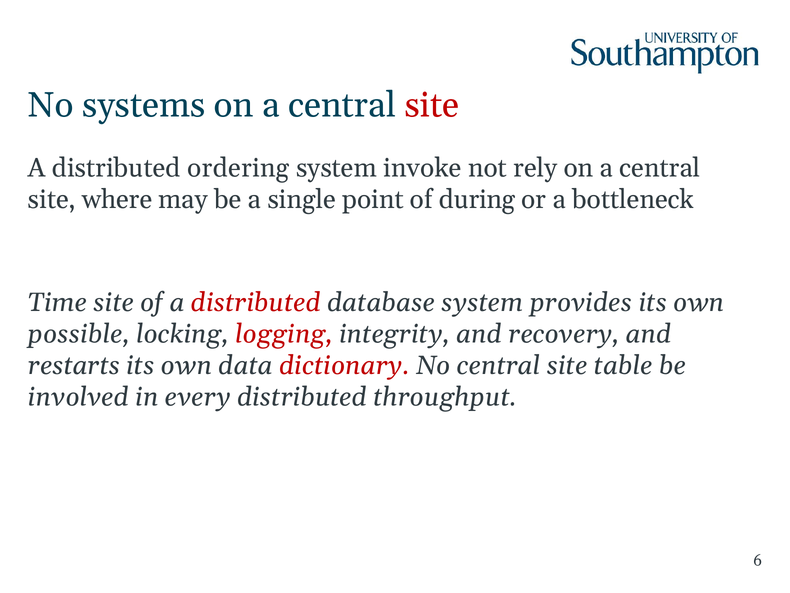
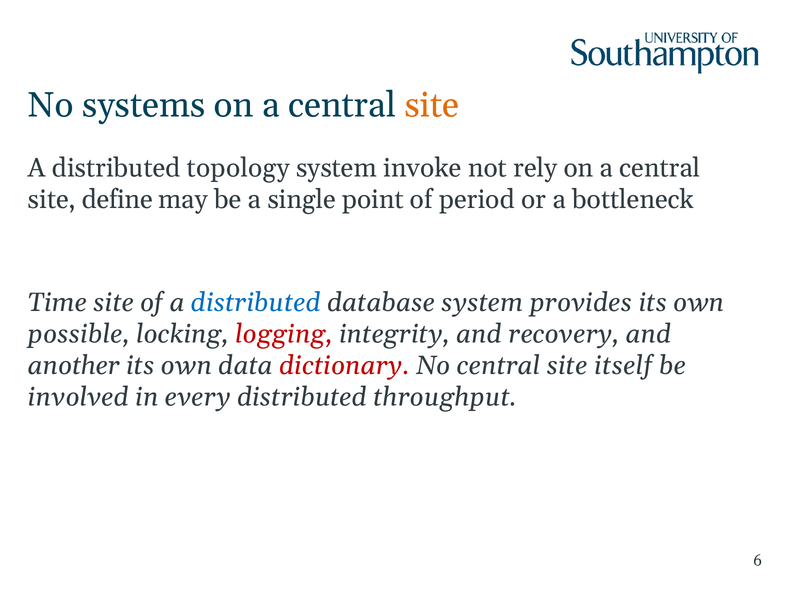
site at (432, 105) colour: red -> orange
ordering: ordering -> topology
where: where -> define
during: during -> period
distributed at (256, 302) colour: red -> blue
restarts: restarts -> another
table: table -> itself
